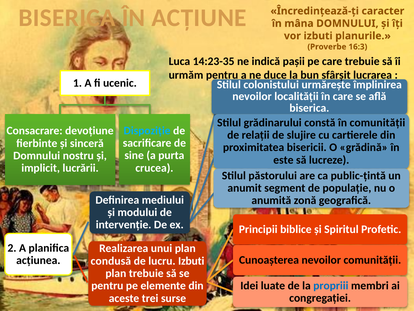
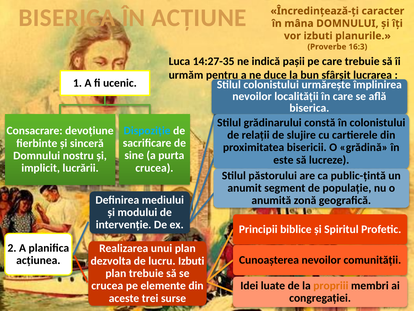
14:23-35: 14:23-35 -> 14:27-35
în comunității: comunității -> colonistului
condusă: condusă -> dezvolta
propriii colour: blue -> orange
pentru at (107, 285): pentru -> crucea
